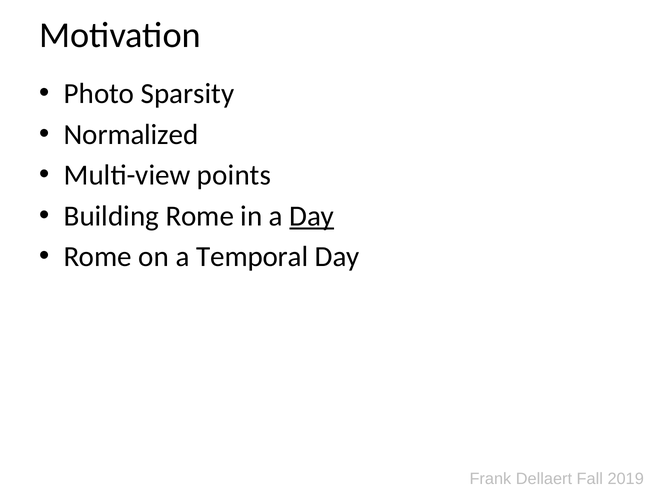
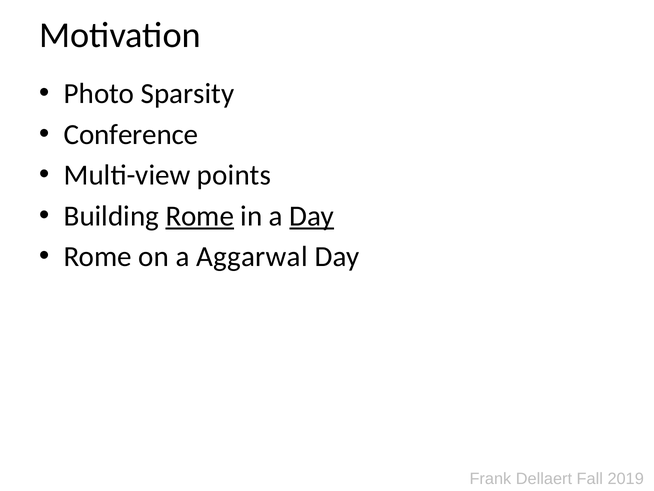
Normalized: Normalized -> Conference
Rome at (200, 216) underline: none -> present
Temporal: Temporal -> Aggarwal
